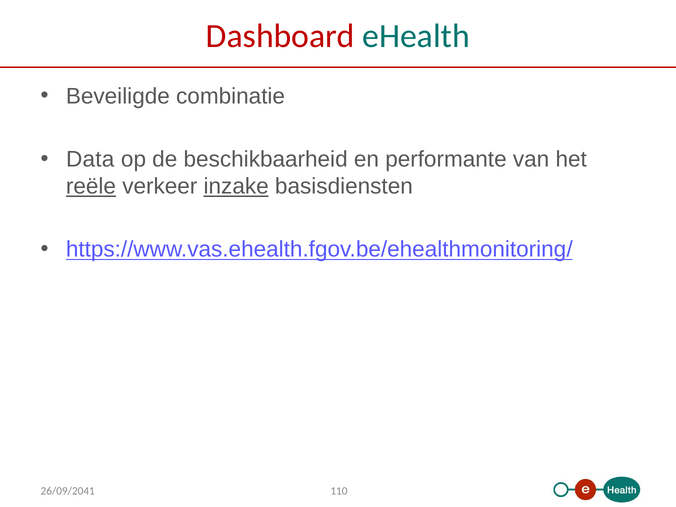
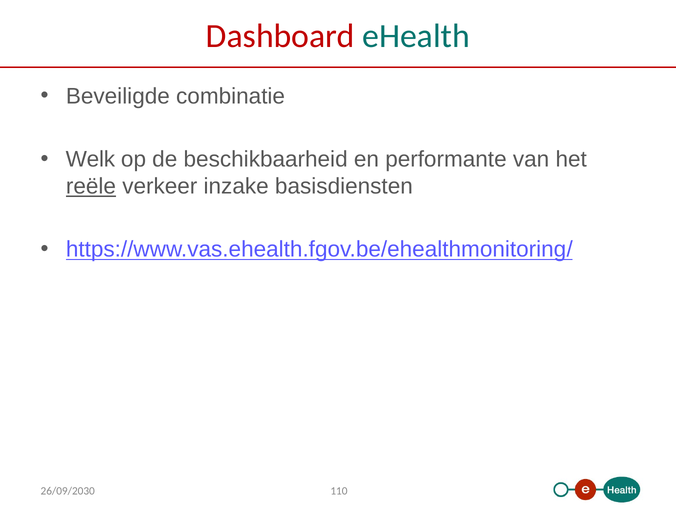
Data: Data -> Welk
inzake underline: present -> none
26/09/2041: 26/09/2041 -> 26/09/2030
